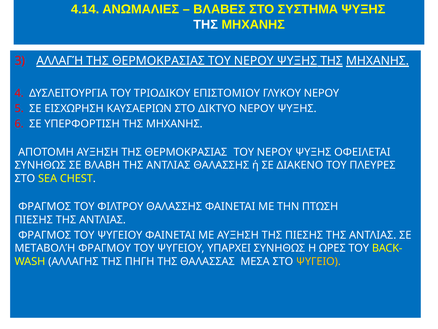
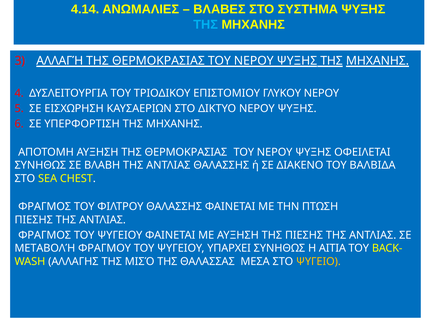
ΤΗΣ at (206, 25) colour: white -> light blue
ΠΛΕΥΡΕΣ: ΠΛΕΥΡΕΣ -> ΒΑΛΒΙΔΑ
ΩΡΕΣ: ΩΡΕΣ -> ΑΙΤΙΑ
ΠΗΓΗ: ΠΗΓΗ -> ΜΙΣΌ
